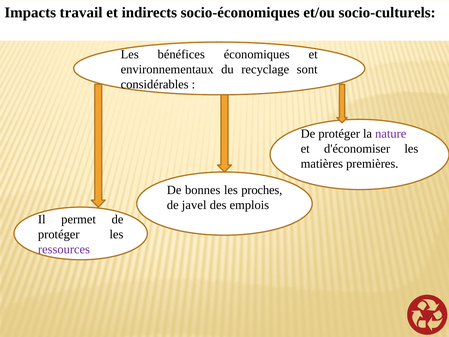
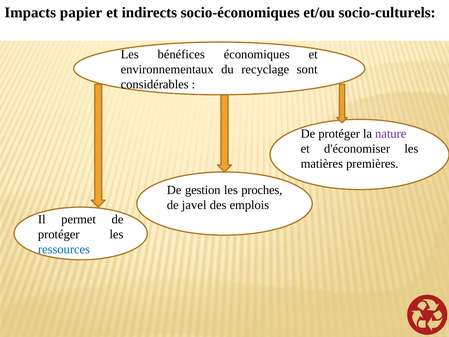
travail: travail -> papier
bonnes: bonnes -> gestion
ressources colour: purple -> blue
